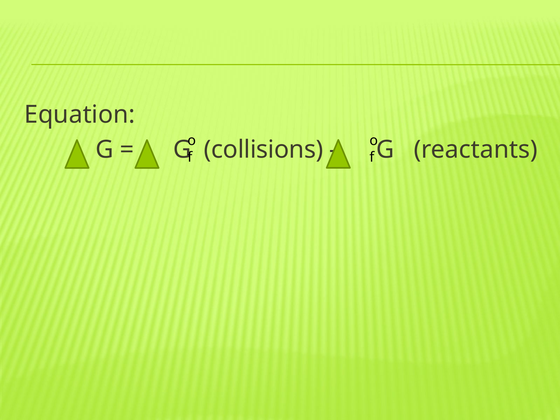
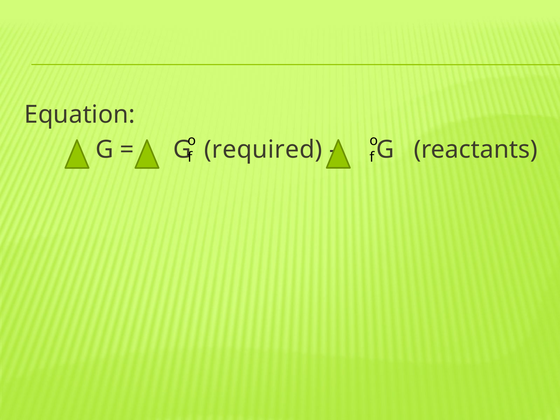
collisions: collisions -> required
